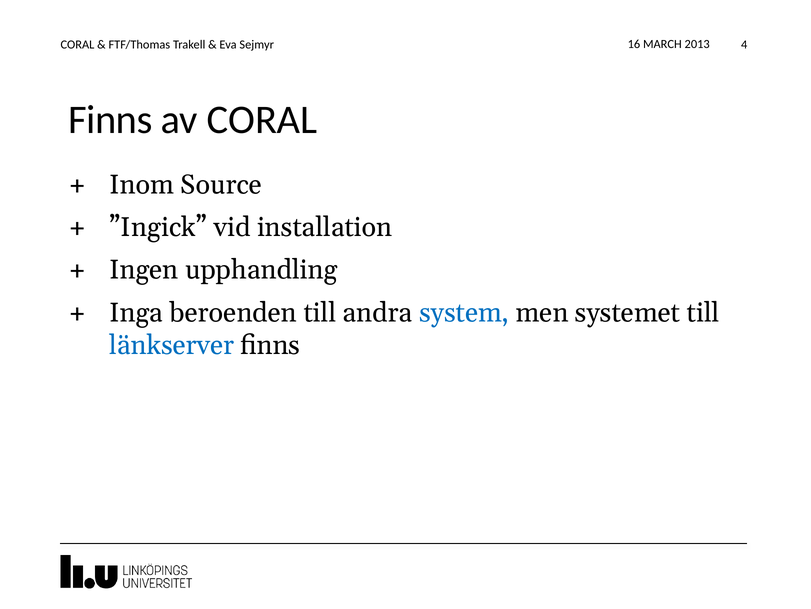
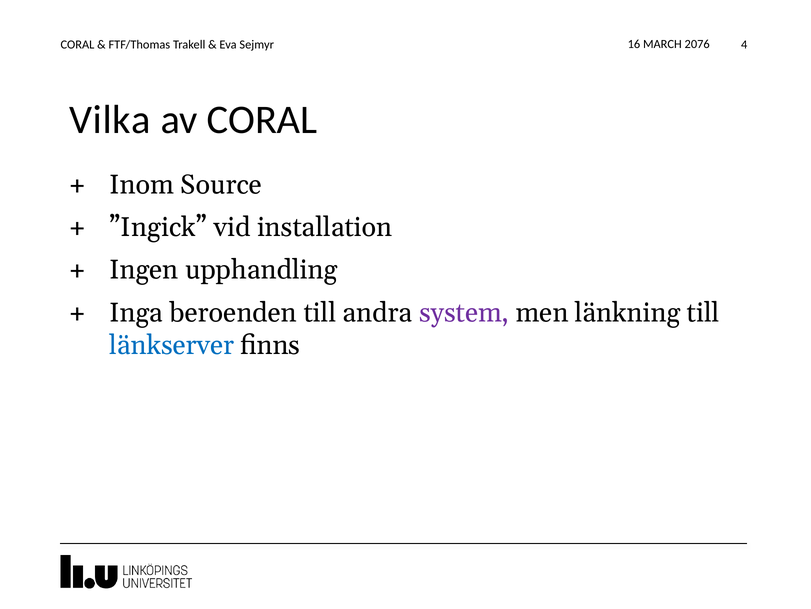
2013: 2013 -> 2076
Finns at (110, 120): Finns -> Vilka
system colour: blue -> purple
systemet: systemet -> länkning
